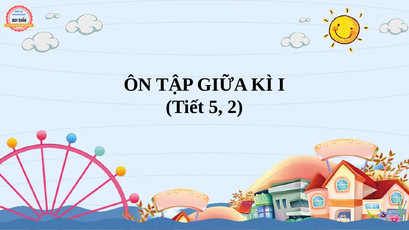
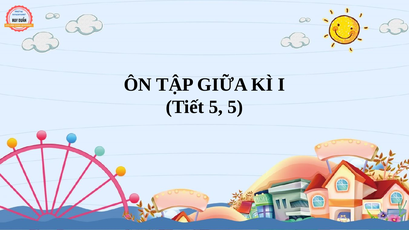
5 2: 2 -> 5
